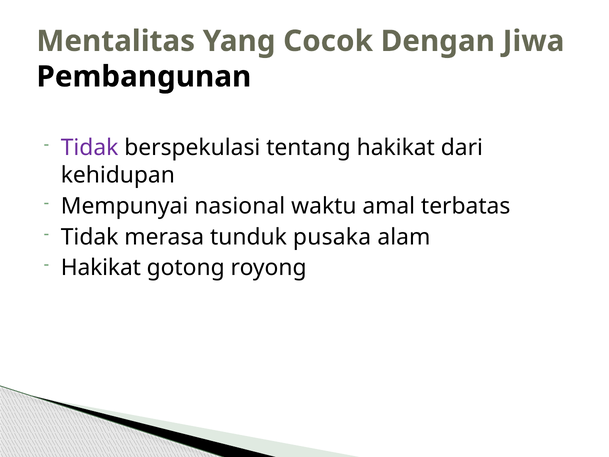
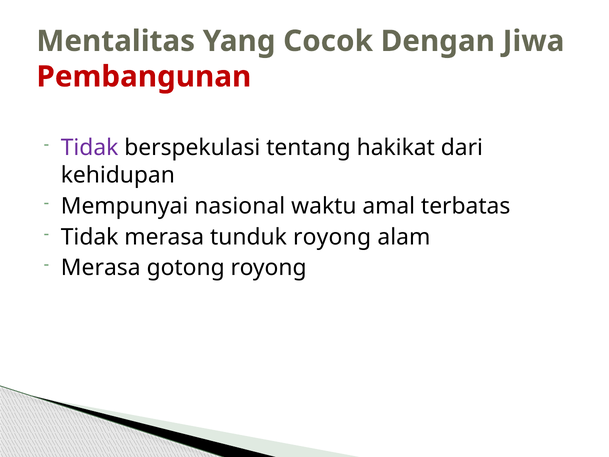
Pembangunan colour: black -> red
tunduk pusaka: pusaka -> royong
Hakikat at (101, 268): Hakikat -> Merasa
